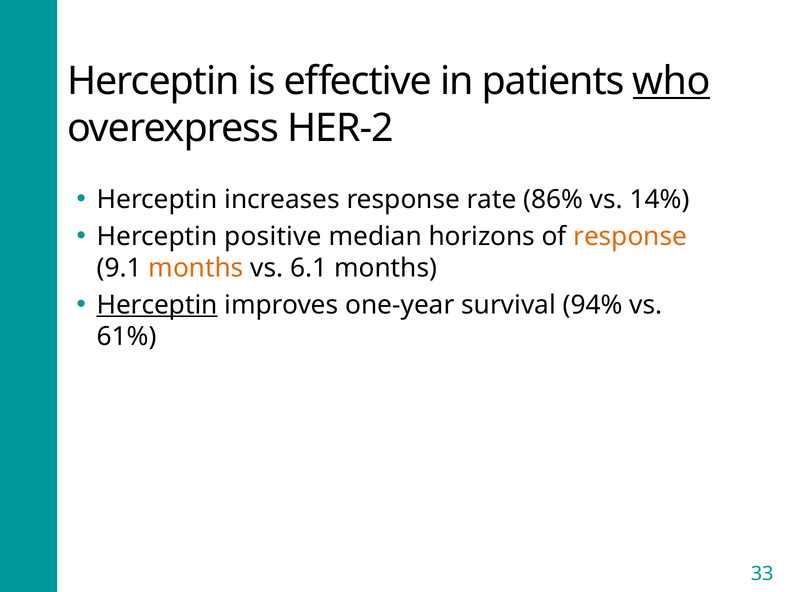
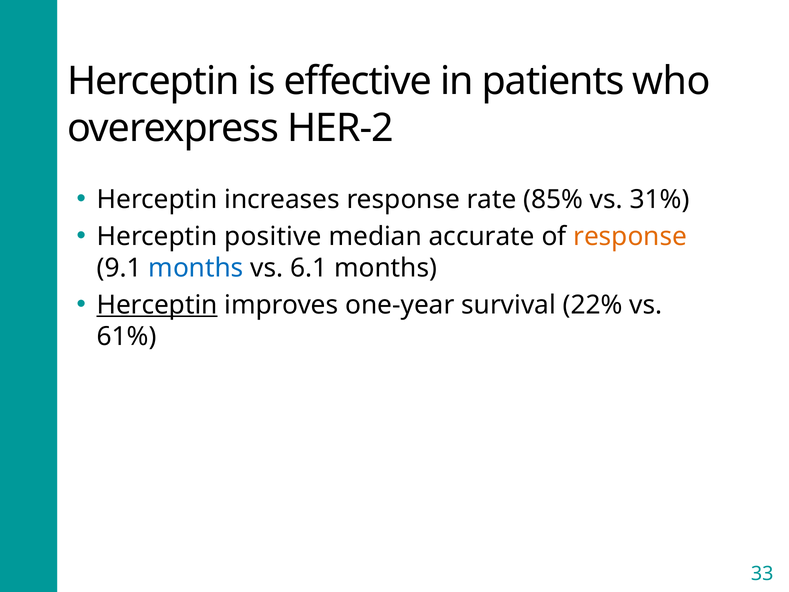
who underline: present -> none
86%: 86% -> 85%
14%: 14% -> 31%
horizons: horizons -> accurate
months at (196, 268) colour: orange -> blue
94%: 94% -> 22%
